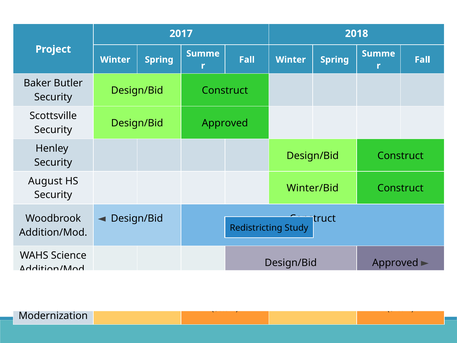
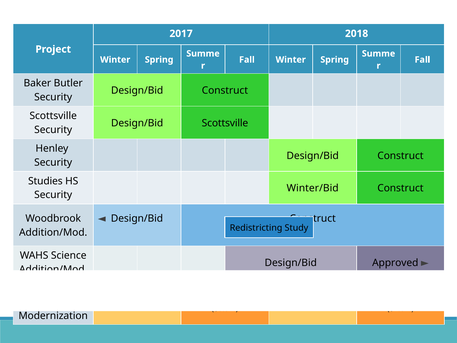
Approved at (225, 123): Approved -> Scottsville
August: August -> Studies
